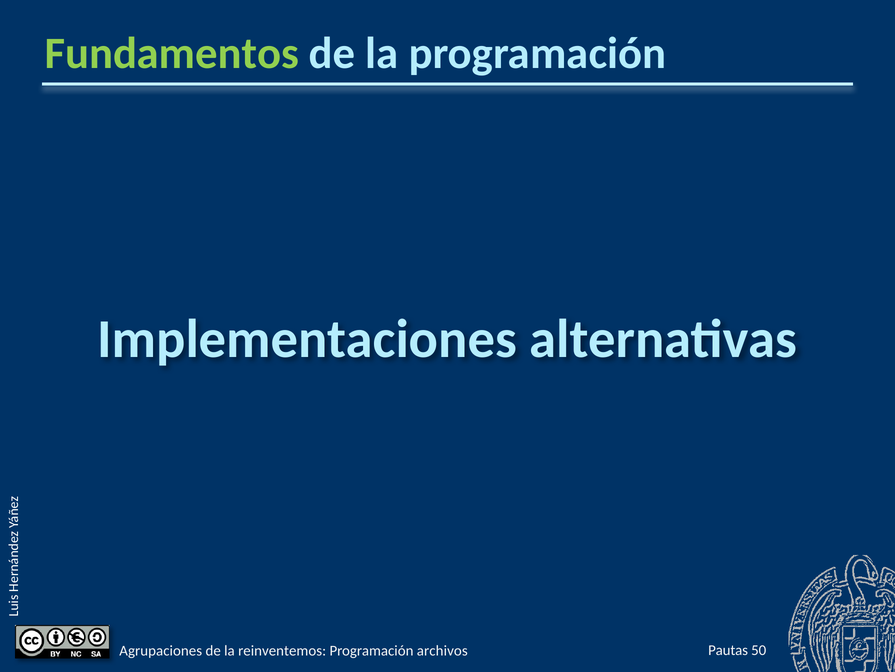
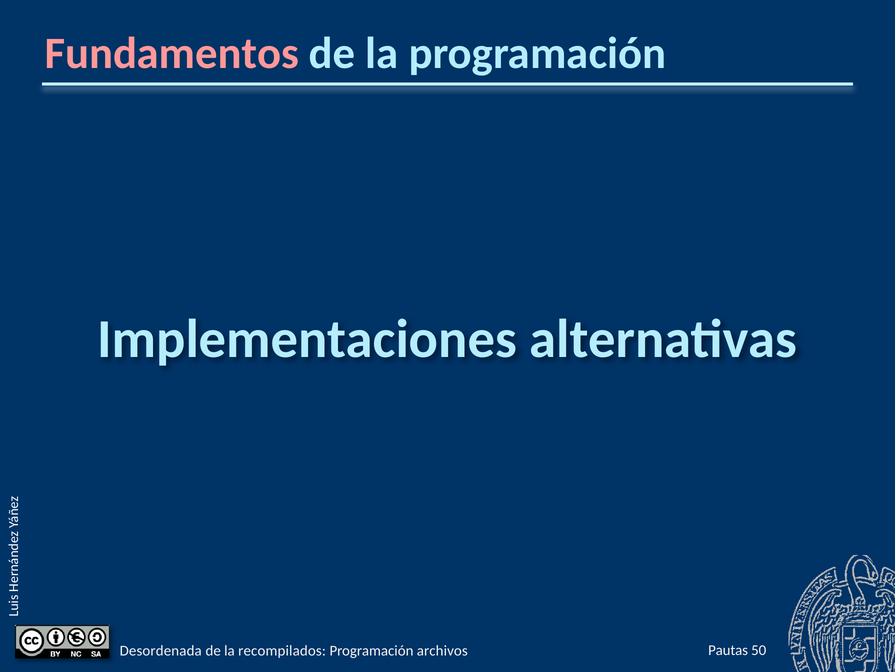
Fundamentos colour: light green -> pink
Agrupaciones: Agrupaciones -> Desordenada
reinventemos: reinventemos -> recompilados
